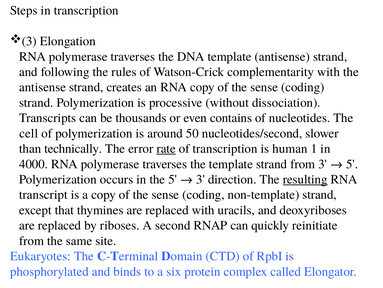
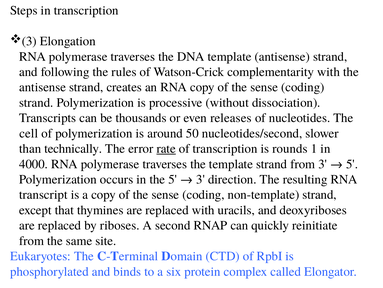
contains: contains -> releases
human: human -> rounds
resulting underline: present -> none
